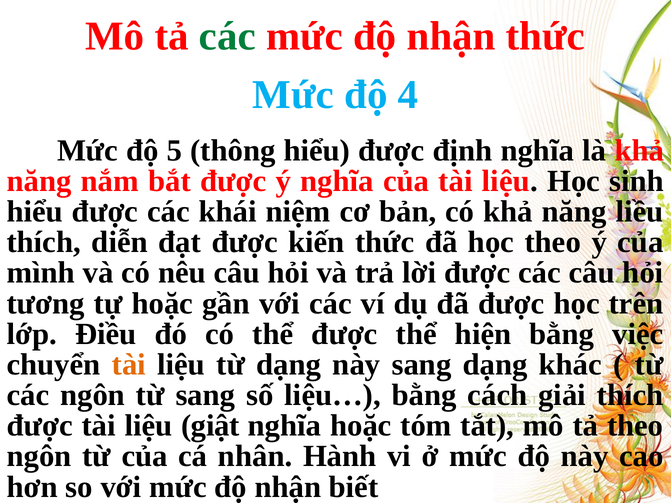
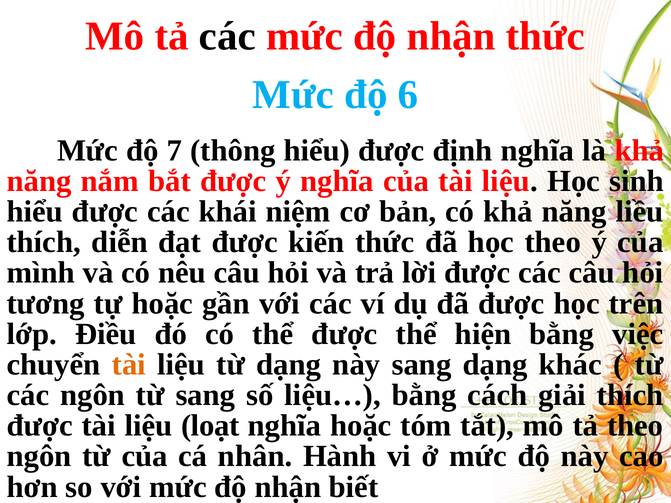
các at (227, 36) colour: green -> black
4: 4 -> 6
5: 5 -> 7
giật: giật -> loạt
